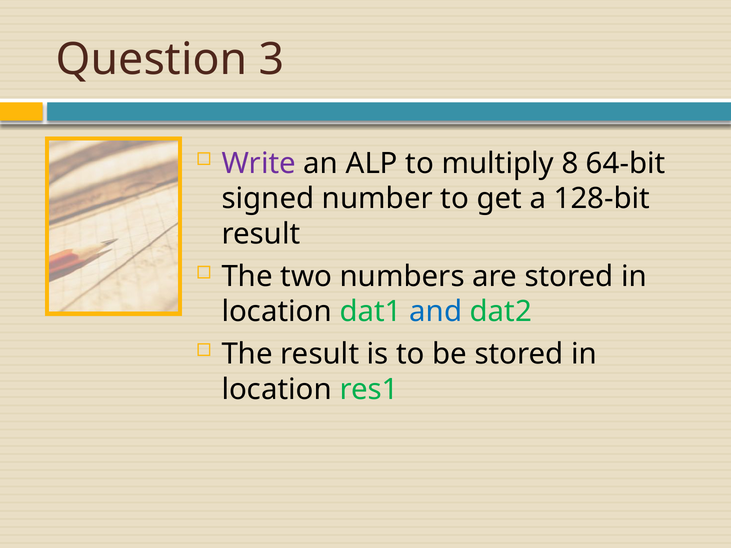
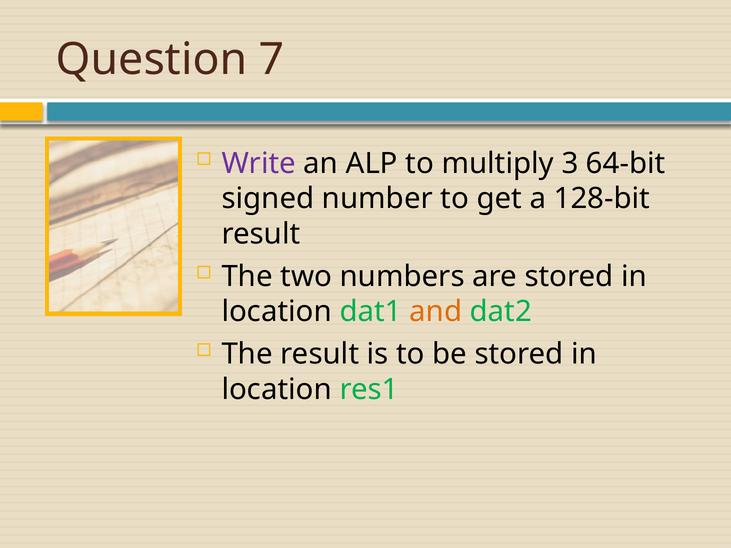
3: 3 -> 7
8: 8 -> 3
and colour: blue -> orange
